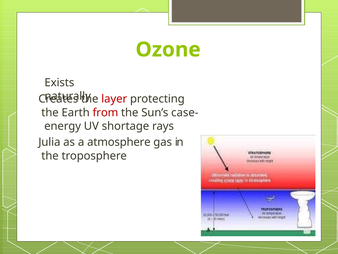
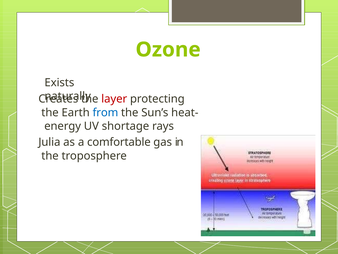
from colour: red -> blue
case-: case- -> heat-
atmosphere: atmosphere -> comfortable
